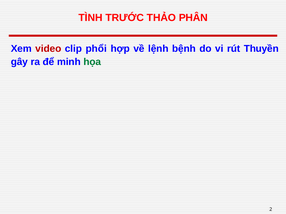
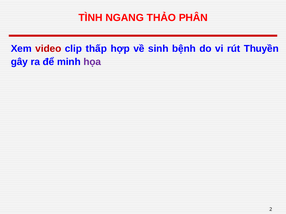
TRƯỚC: TRƯỚC -> NGANG
phổi: phổi -> thấp
lệnh: lệnh -> sinh
họa colour: green -> purple
